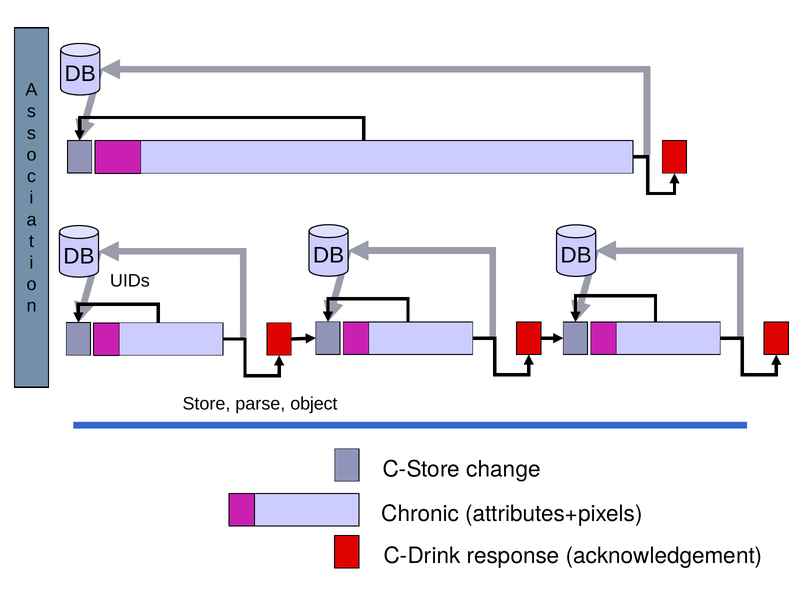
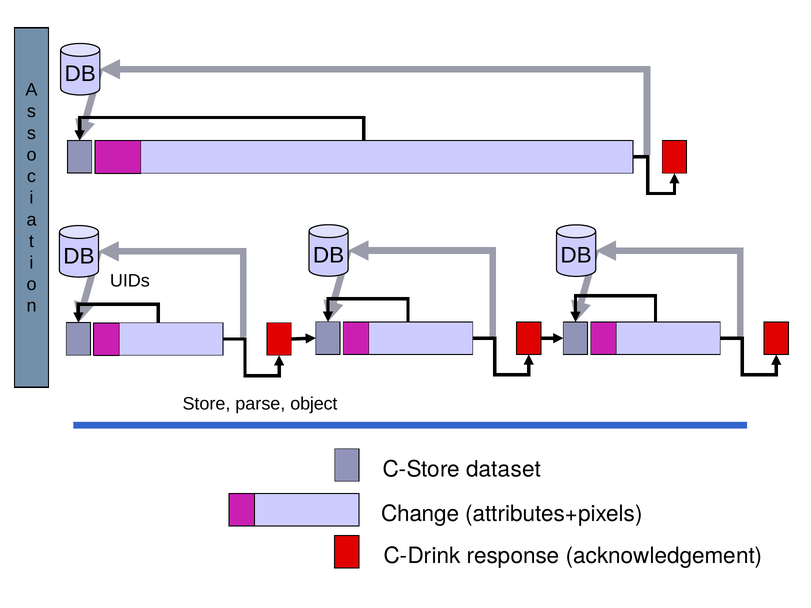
change: change -> dataset
Chronic: Chronic -> Change
